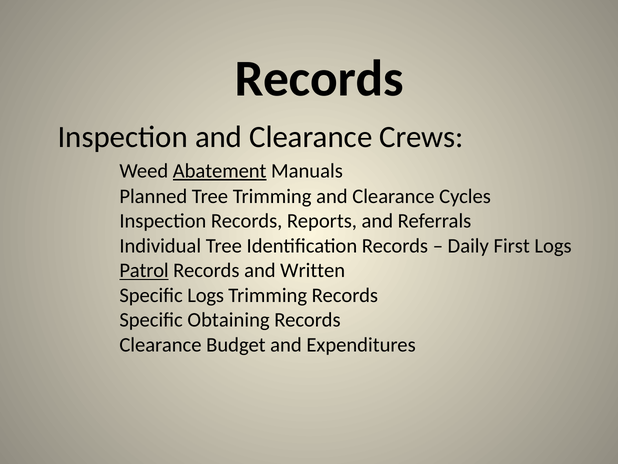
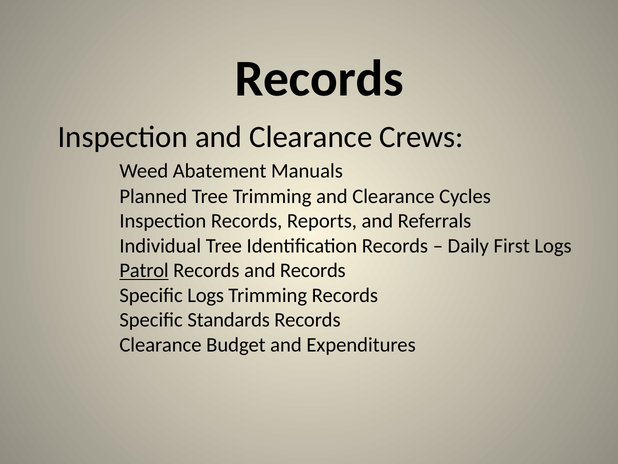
Abatement underline: present -> none
and Written: Written -> Records
Obtaining: Obtaining -> Standards
